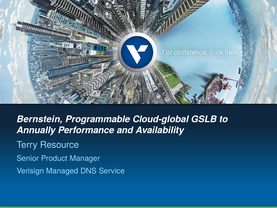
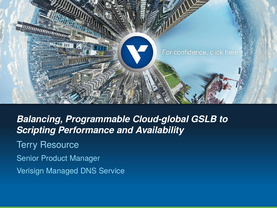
Bernstein: Bernstein -> Balancing
Annually: Annually -> Scripting
